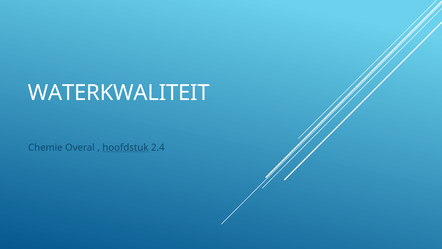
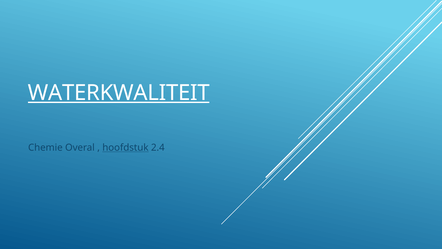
WATERKWALITEIT underline: none -> present
